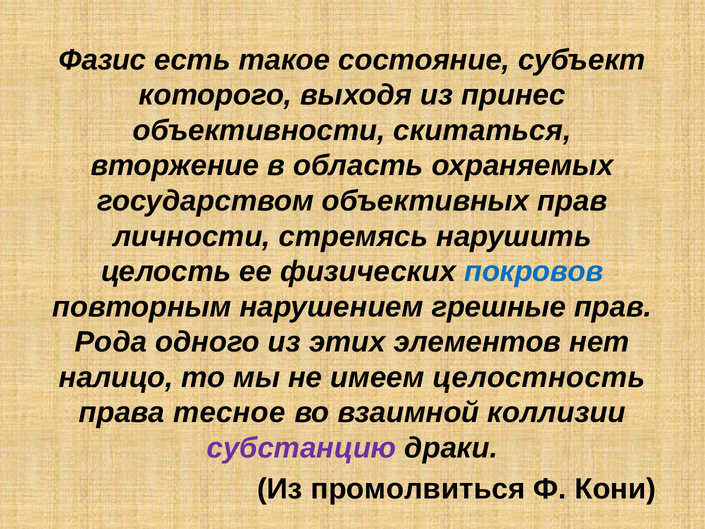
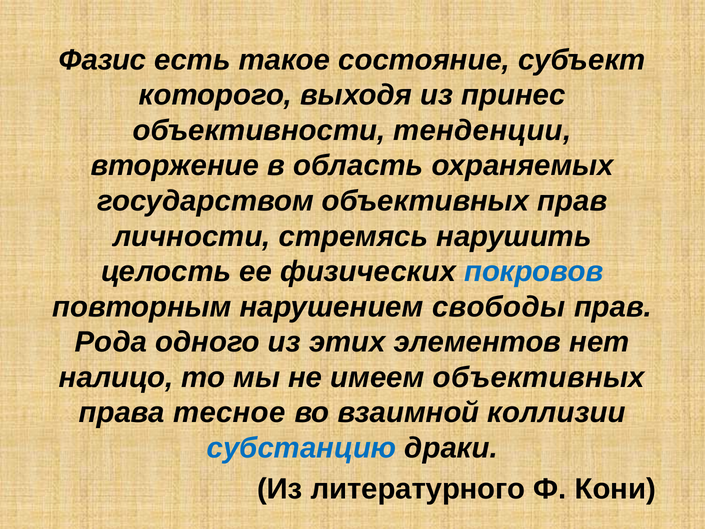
скитаться: скитаться -> тенденции
грешные: грешные -> свободы
имеем целостность: целостность -> объективных
субстанцию colour: purple -> blue
промолвиться: промолвиться -> литературного
